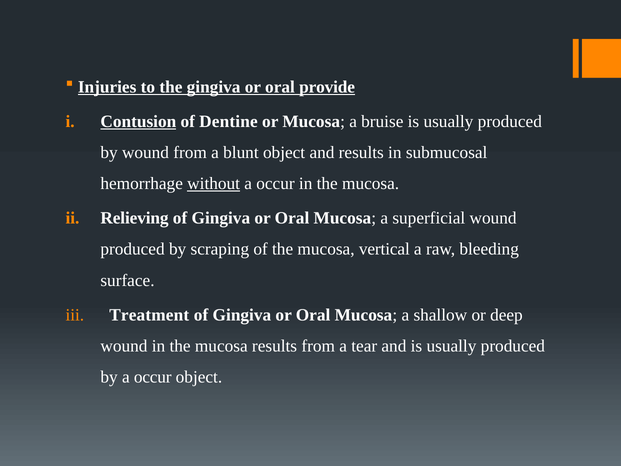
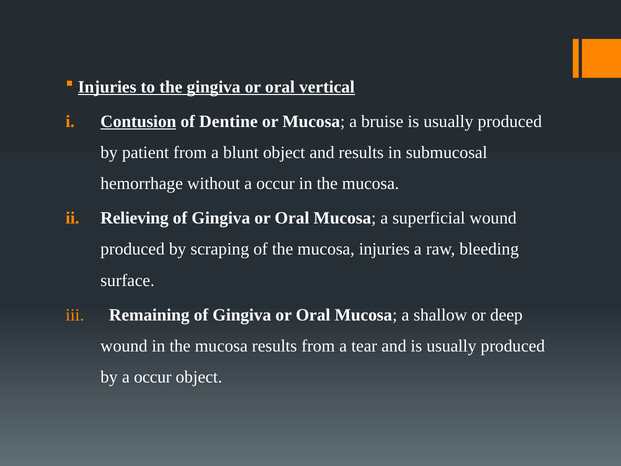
provide: provide -> vertical
by wound: wound -> patient
without underline: present -> none
mucosa vertical: vertical -> injuries
Treatment: Treatment -> Remaining
